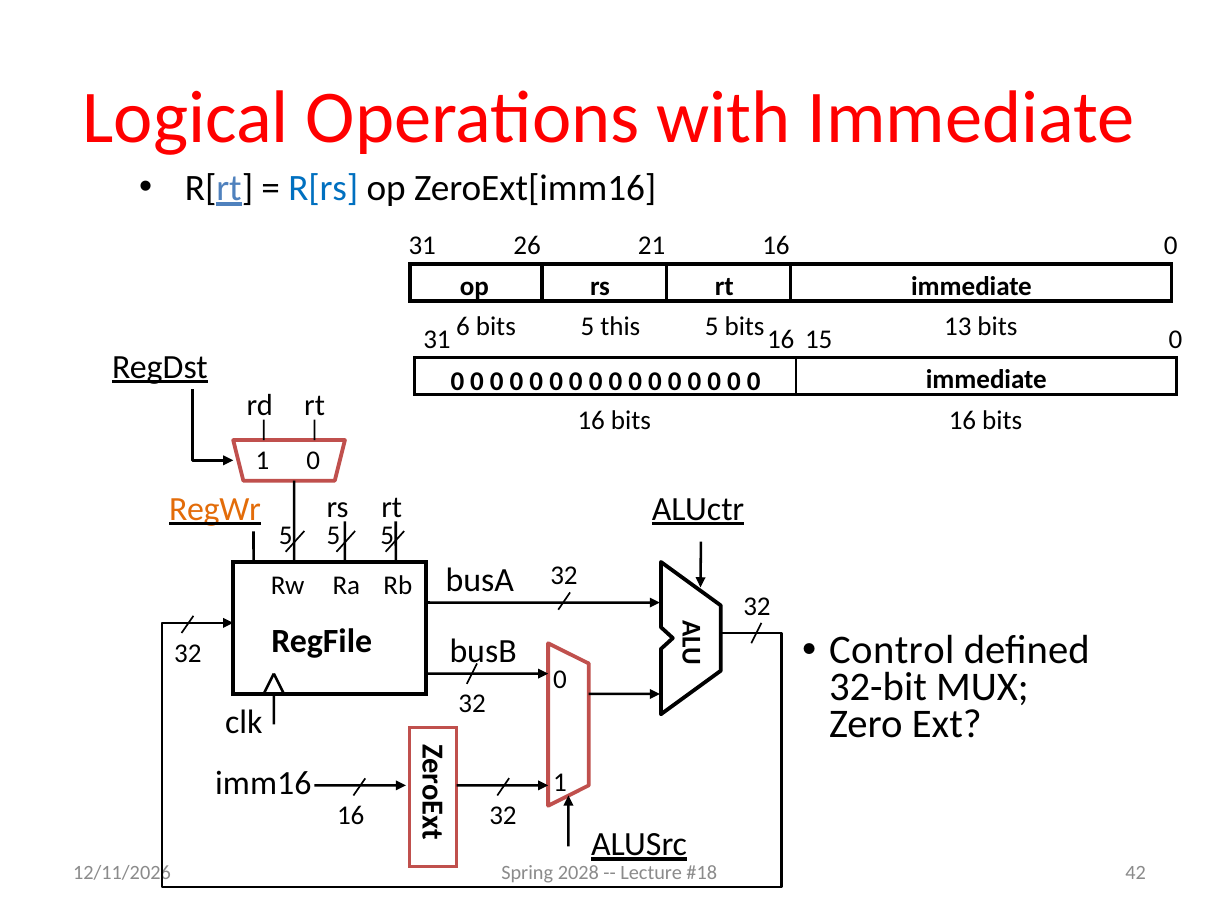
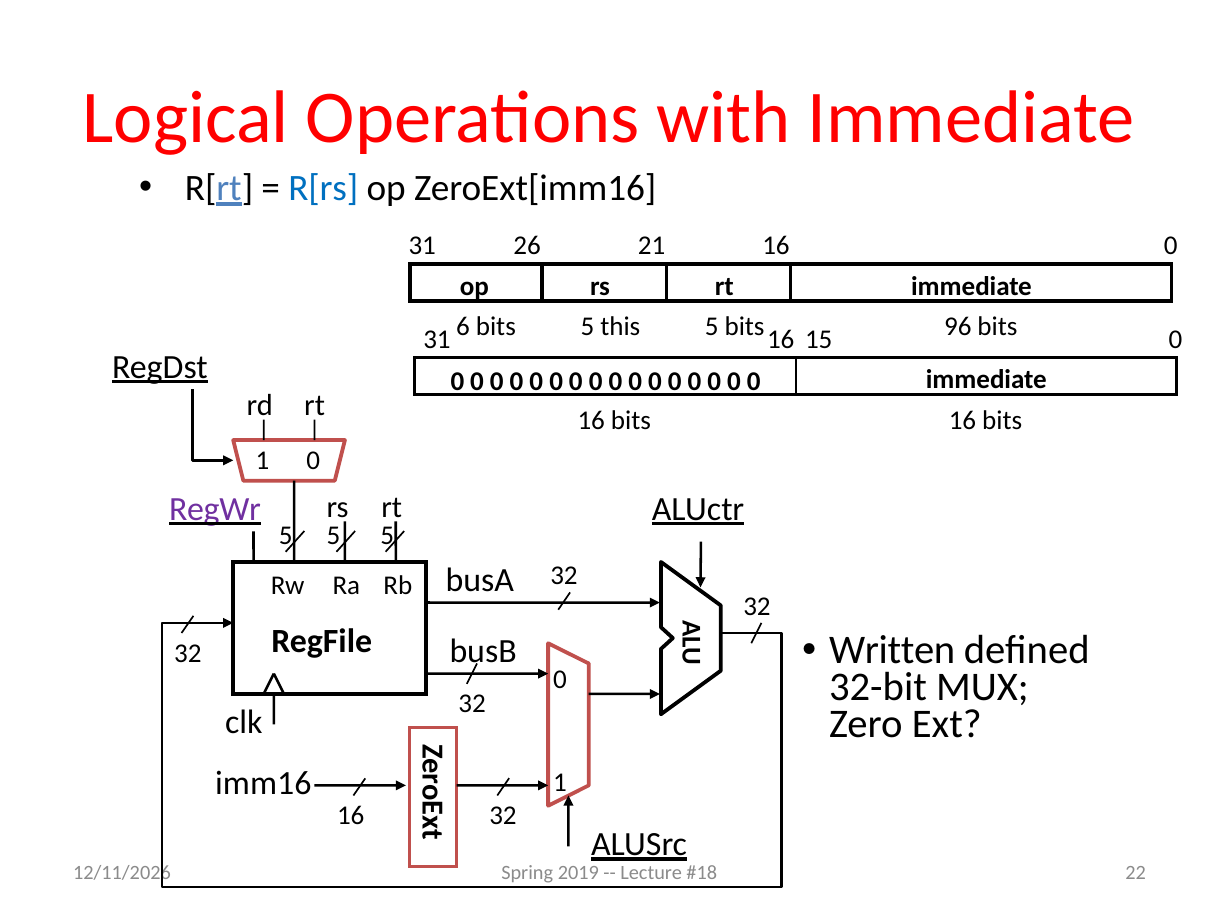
13: 13 -> 96
RegWr colour: orange -> purple
Control: Control -> Written
2028: 2028 -> 2019
42: 42 -> 22
